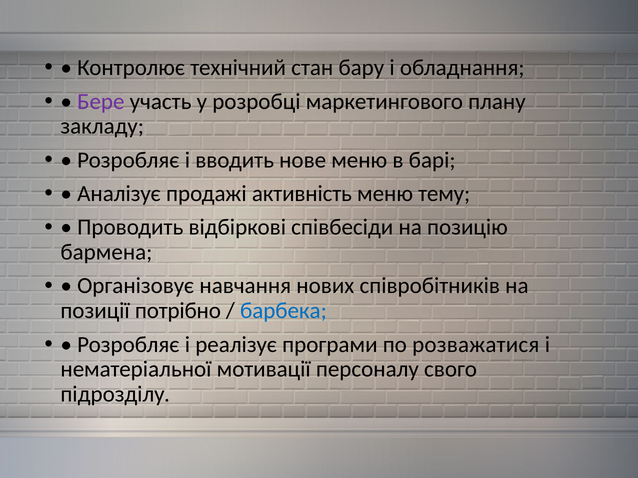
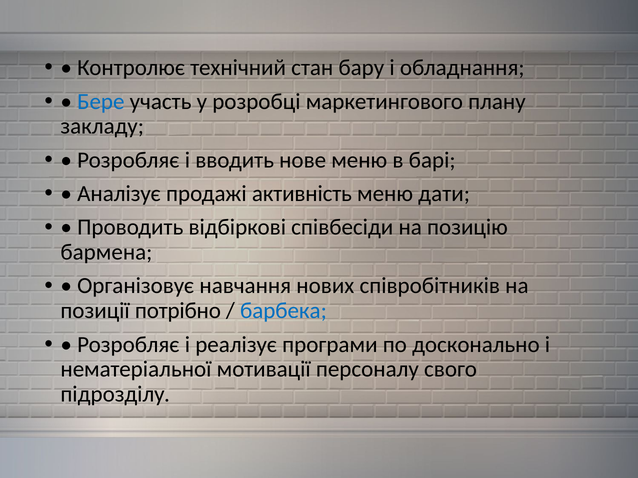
Бере colour: purple -> blue
тему: тему -> дати
розважатися: розважатися -> досконально
